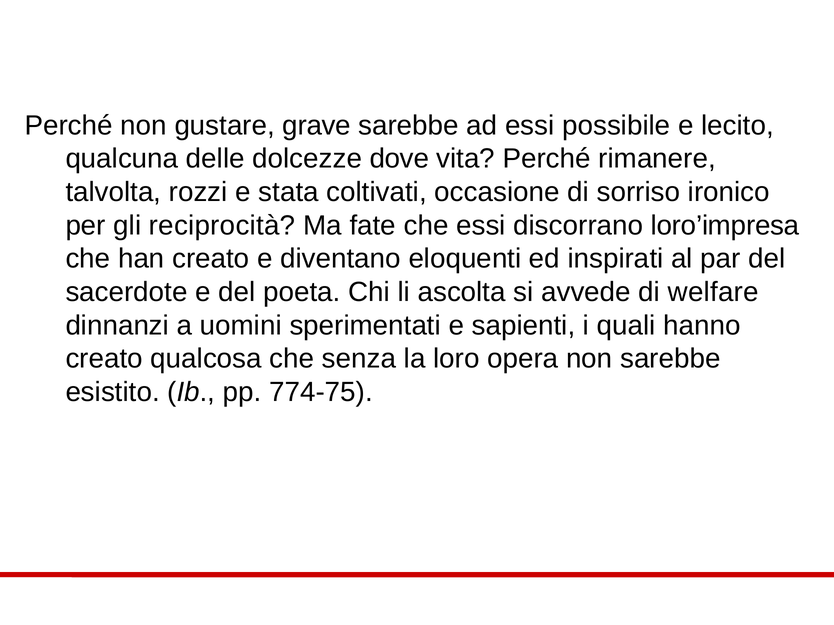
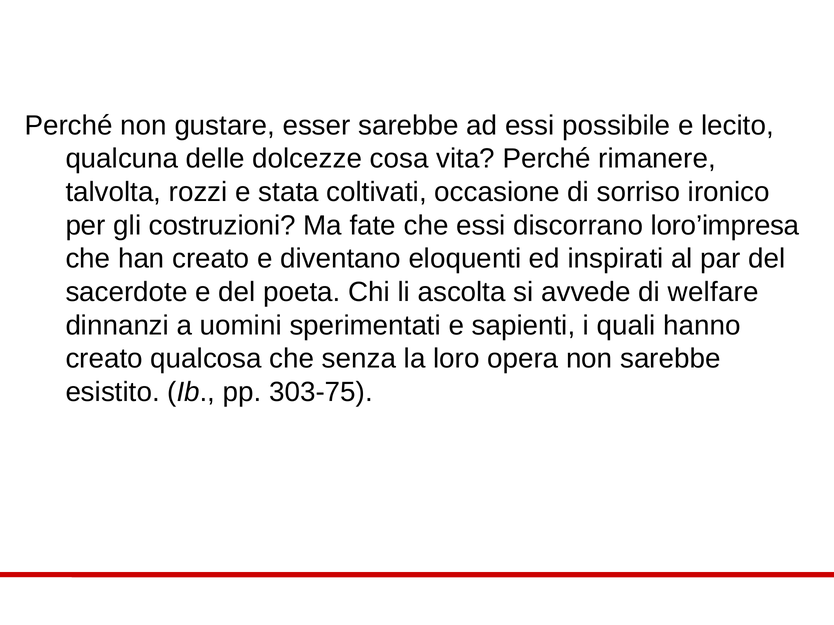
grave: grave -> esser
dove: dove -> cosa
reciprocità: reciprocità -> costruzioni
774-75: 774-75 -> 303-75
